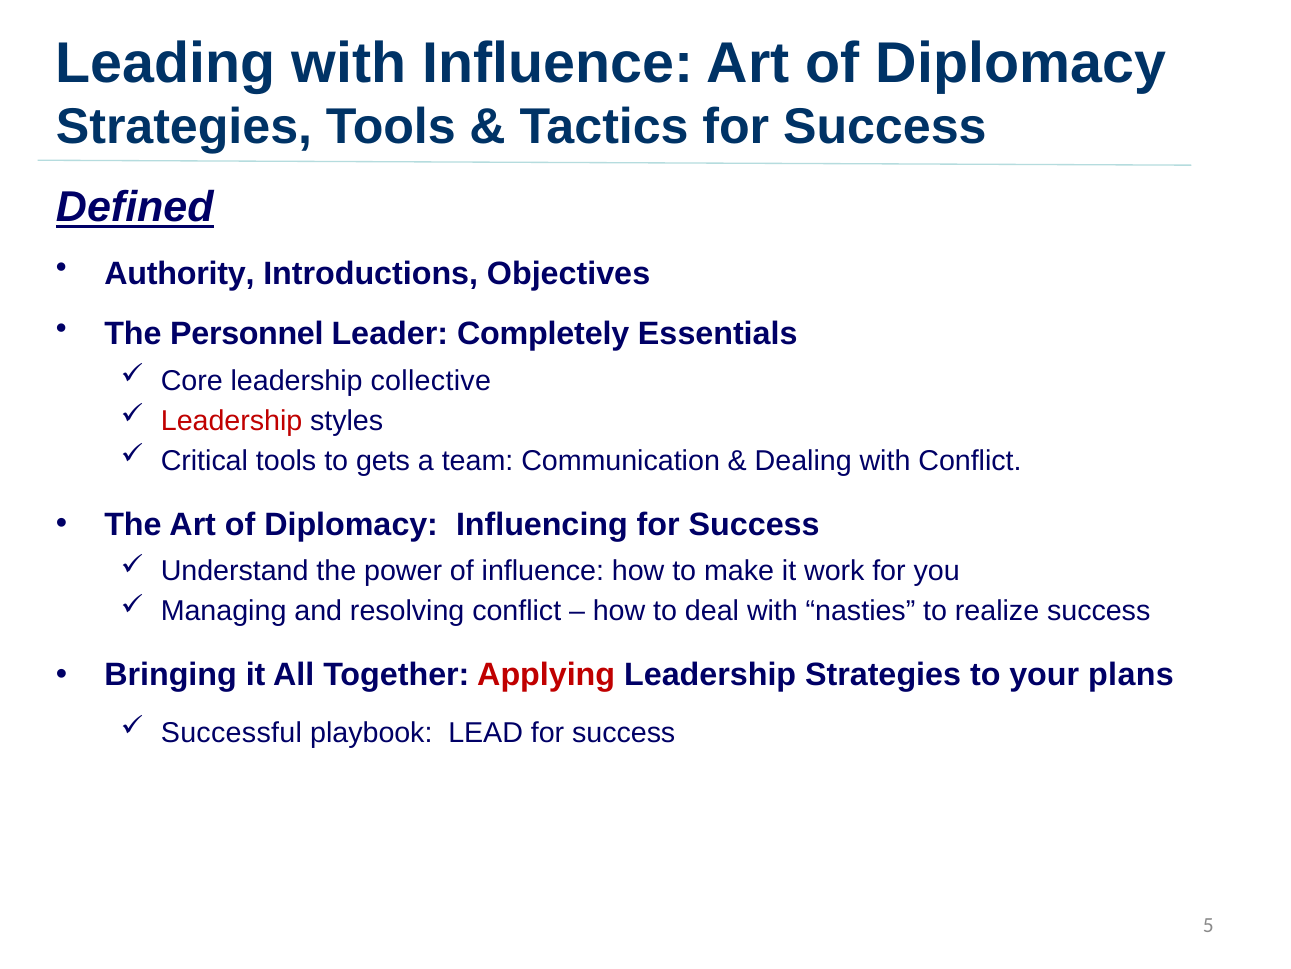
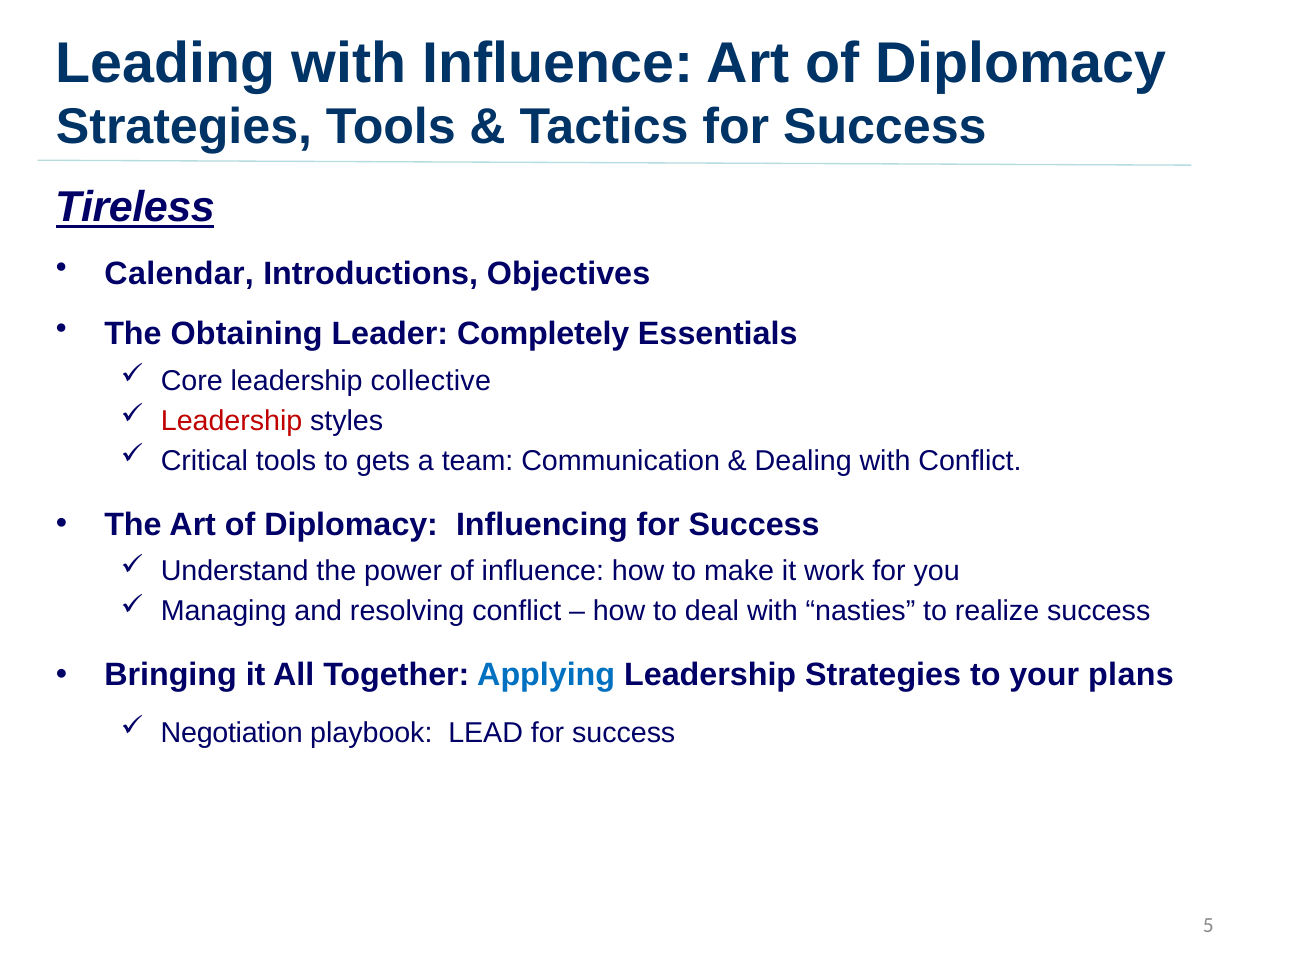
Defined: Defined -> Tireless
Authority: Authority -> Calendar
Personnel: Personnel -> Obtaining
Applying colour: red -> blue
Successful: Successful -> Negotiation
